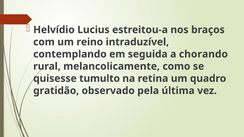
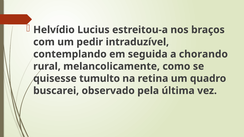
reino: reino -> pedir
gratidão: gratidão -> buscarei
